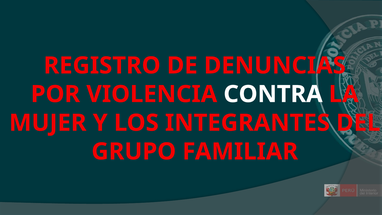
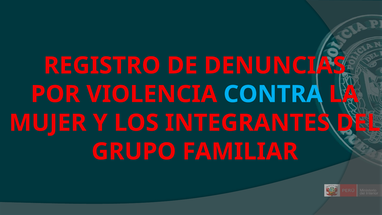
CONTRA colour: white -> light blue
